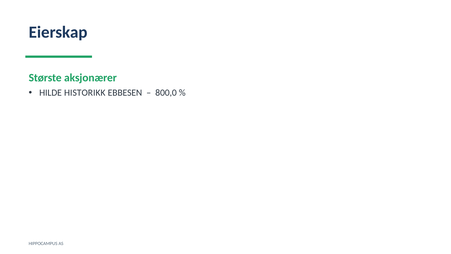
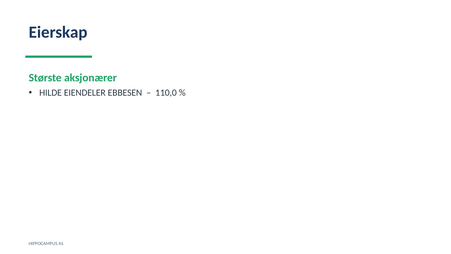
HISTORIKK: HISTORIKK -> EIENDELER
800,0: 800,0 -> 110,0
